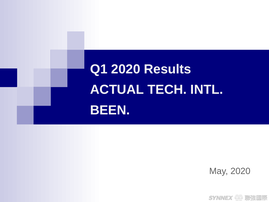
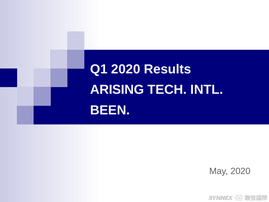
ACTUAL: ACTUAL -> ARISING
